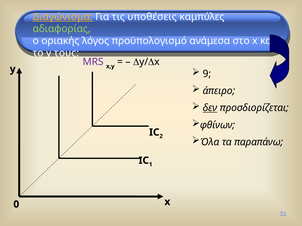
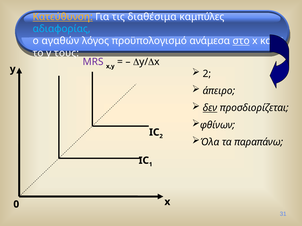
Διαγώνισμα: Διαγώνισμα -> Κατεύθυνση
υποθέσεις: υποθέσεις -> διαθέσιμα
αδιαφορίας colour: light green -> light blue
οριακής: οριακής -> αγαθών
στο underline: none -> present
9 at (207, 74): 9 -> 2
